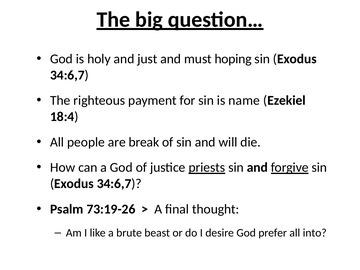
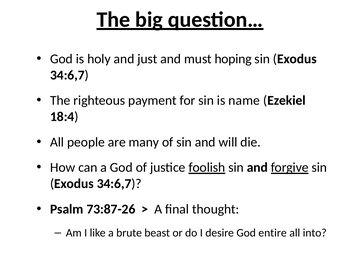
break: break -> many
priests: priests -> foolish
73:19-26: 73:19-26 -> 73:87-26
prefer: prefer -> entire
